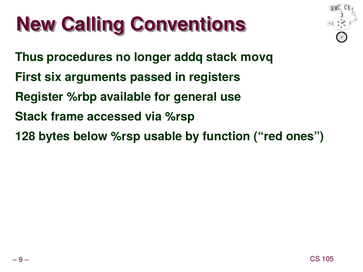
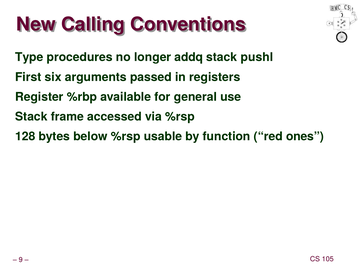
Thus: Thus -> Type
movq: movq -> pushl
